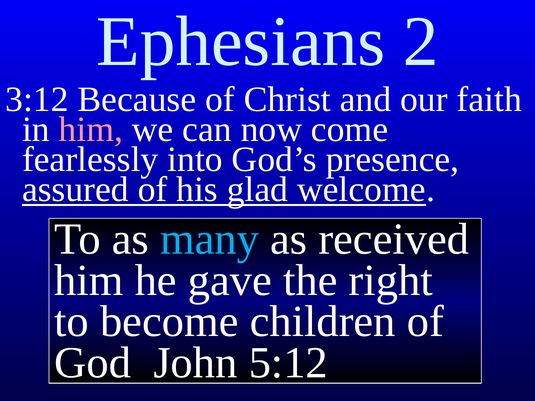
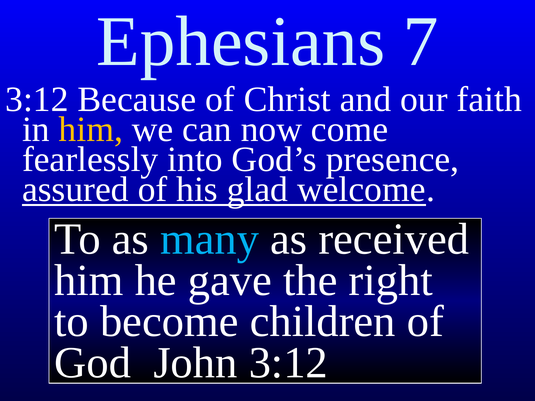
2: 2 -> 7
him at (91, 129) colour: pink -> yellow
John 5:12: 5:12 -> 3:12
